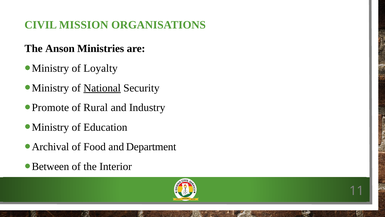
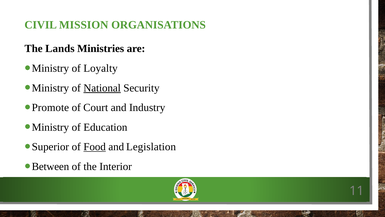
Anson: Anson -> Lands
Rural: Rural -> Court
Archival: Archival -> Superior
Food underline: none -> present
Department: Department -> Legislation
